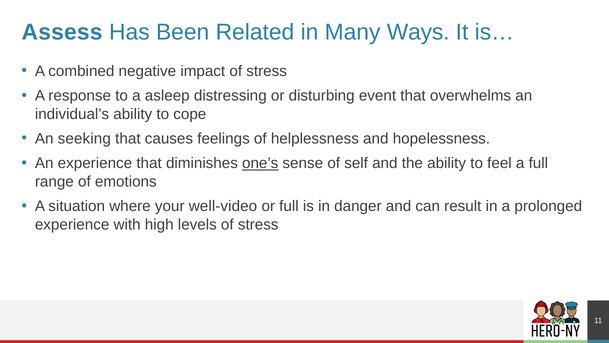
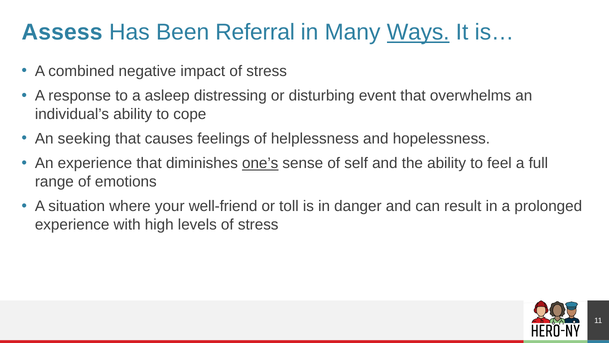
Related: Related -> Referral
Ways underline: none -> present
well-video: well-video -> well-friend
or full: full -> toll
